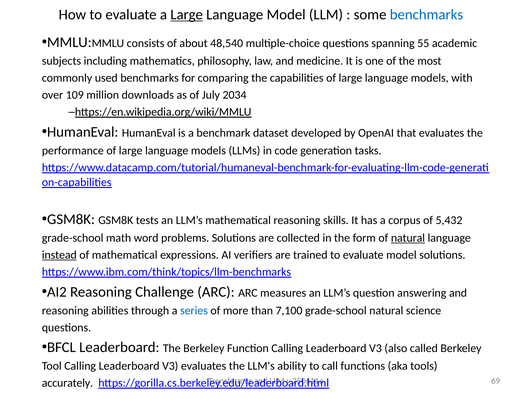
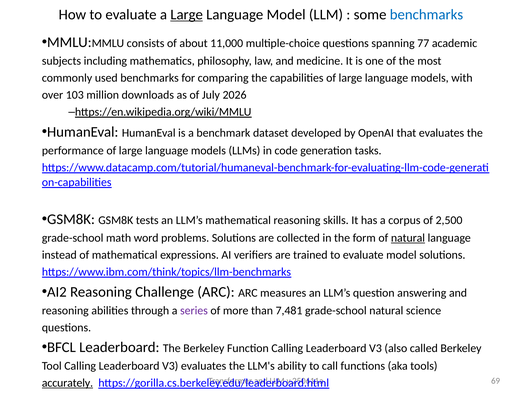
48,540: 48,540 -> 11,000
55: 55 -> 77
109: 109 -> 103
2034: 2034 -> 2026
5,432: 5,432 -> 2,500
instead underline: present -> none
series colour: blue -> purple
7,100: 7,100 -> 7,481
accurately underline: none -> present
